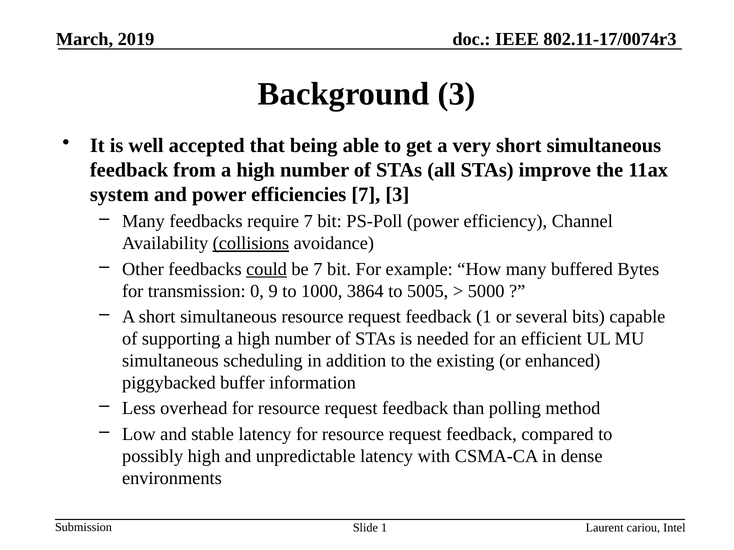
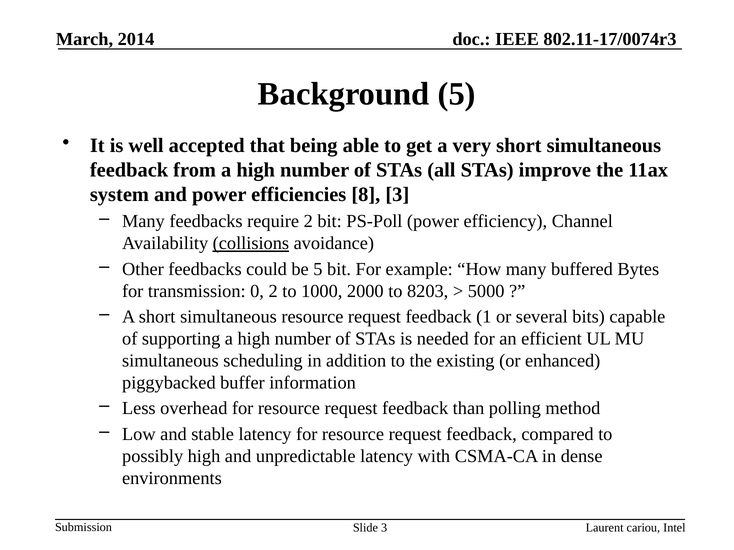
2019: 2019 -> 2014
Background 3: 3 -> 5
efficiencies 7: 7 -> 8
require 7: 7 -> 2
could underline: present -> none
be 7: 7 -> 5
0 9: 9 -> 2
3864: 3864 -> 2000
5005: 5005 -> 8203
Slide 1: 1 -> 3
